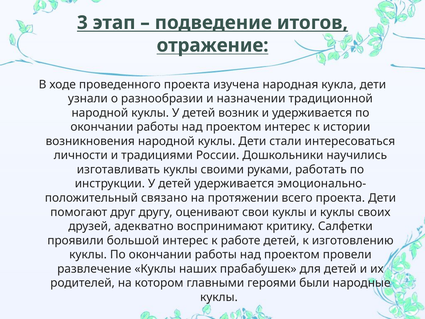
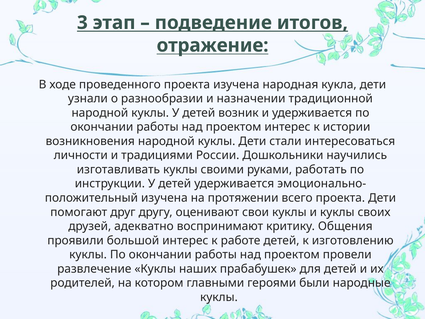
связано at (164, 198): связано -> изучена
Салфетки: Салфетки -> Общения
